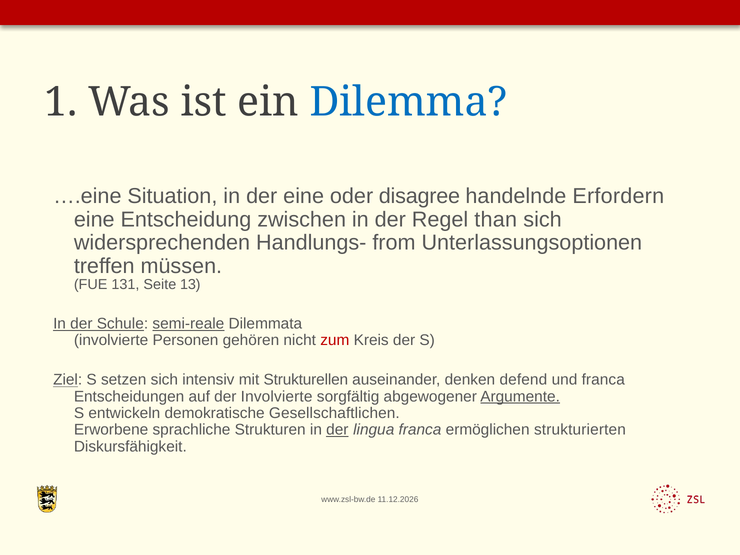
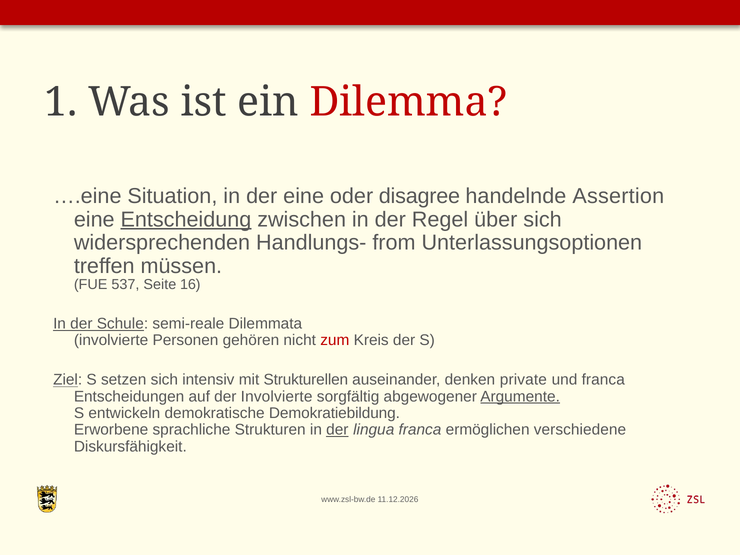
Dilemma colour: blue -> red
Erfordern: Erfordern -> Assertion
Entscheidung underline: none -> present
than: than -> über
131: 131 -> 537
13: 13 -> 16
semi-reale underline: present -> none
defend: defend -> private
Gesellschaftlichen: Gesellschaftlichen -> Demokratiebildung
strukturierten: strukturierten -> verschiedene
